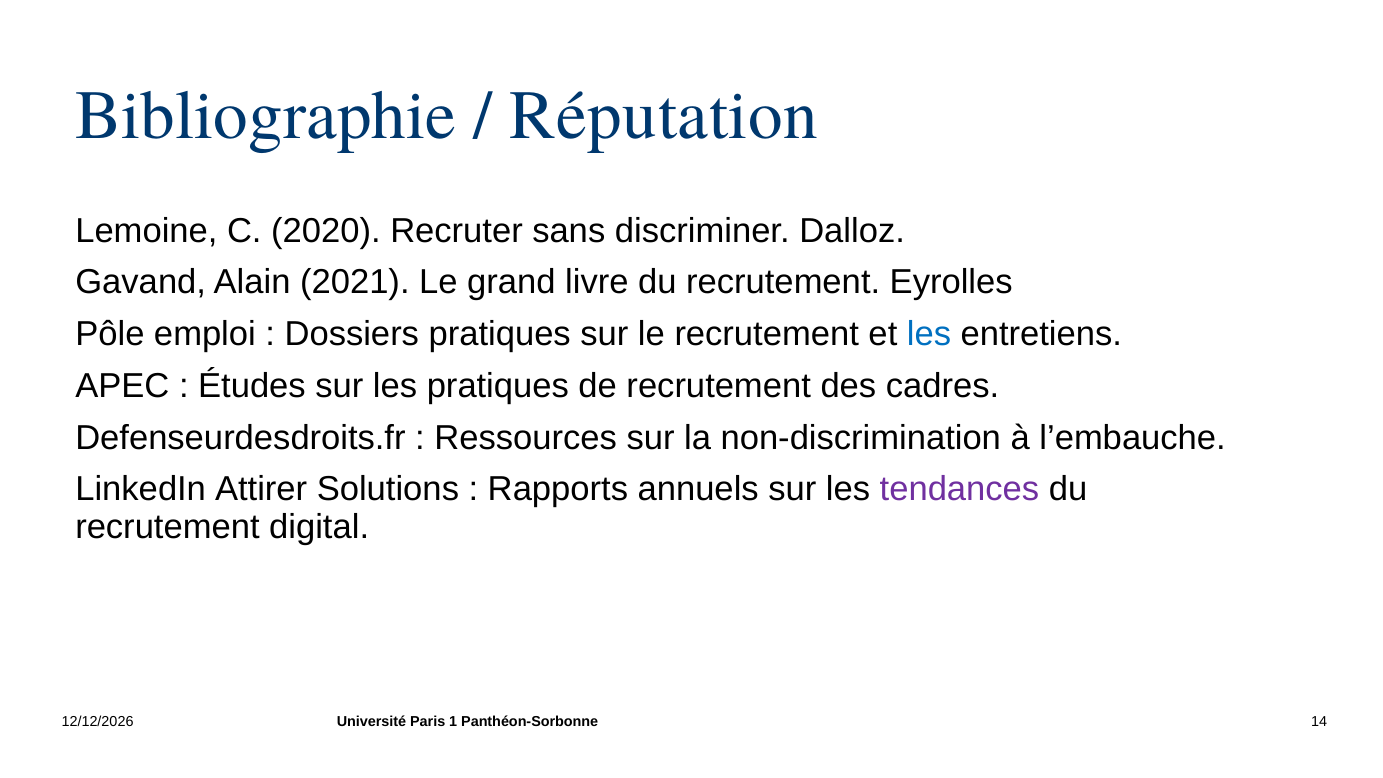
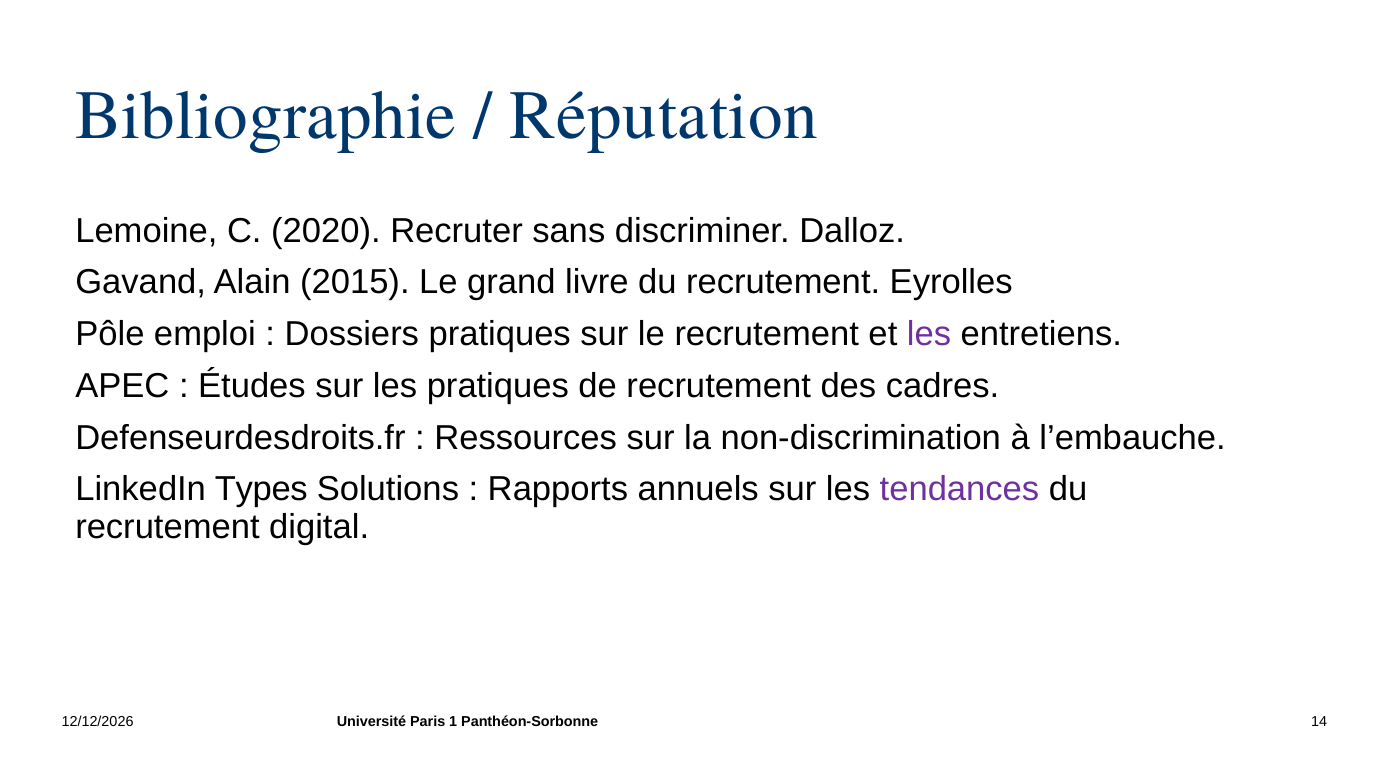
2021: 2021 -> 2015
les at (929, 334) colour: blue -> purple
Attirer: Attirer -> Types
